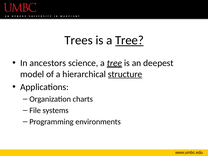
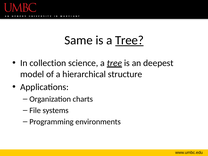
Trees: Trees -> Same
ancestors: ancestors -> collection
structure underline: present -> none
